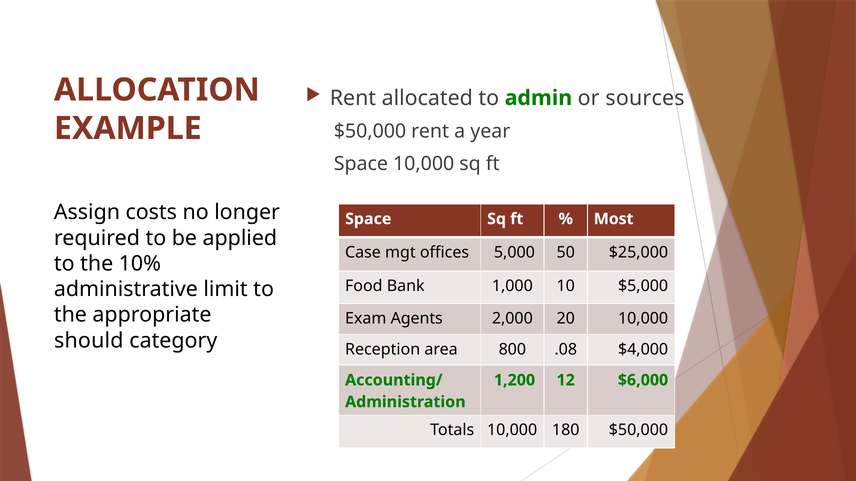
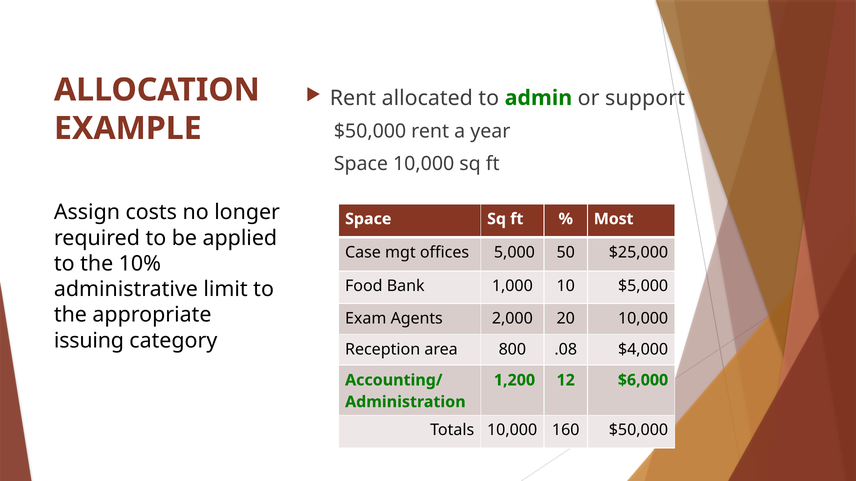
sources: sources -> support
should: should -> issuing
180: 180 -> 160
